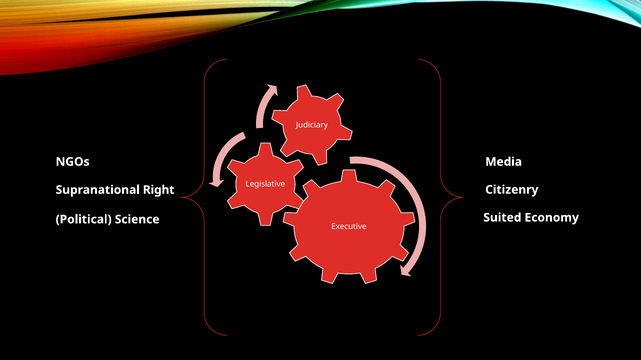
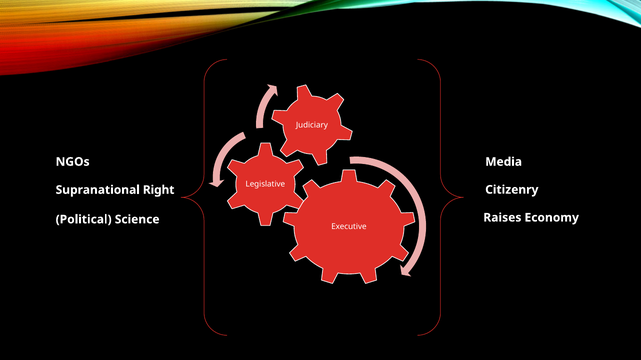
Suited: Suited -> Raises
